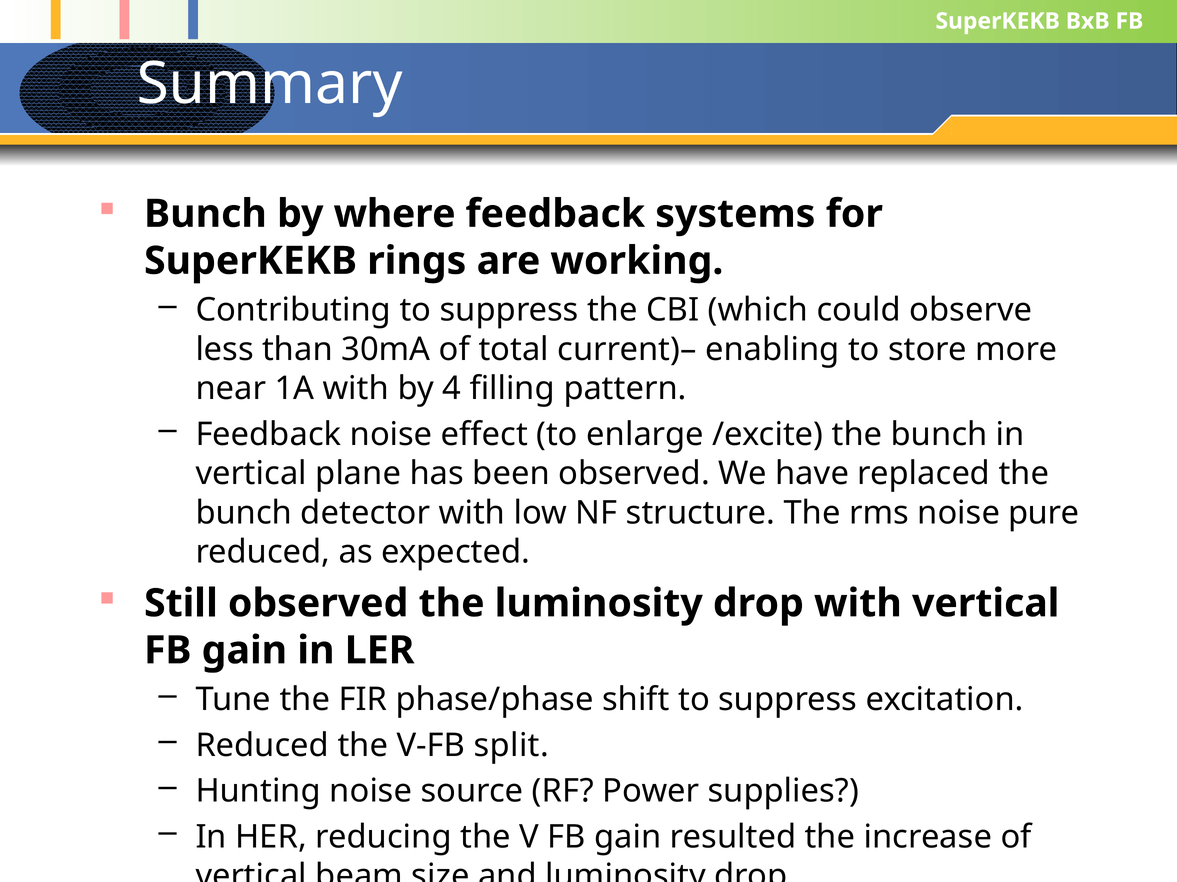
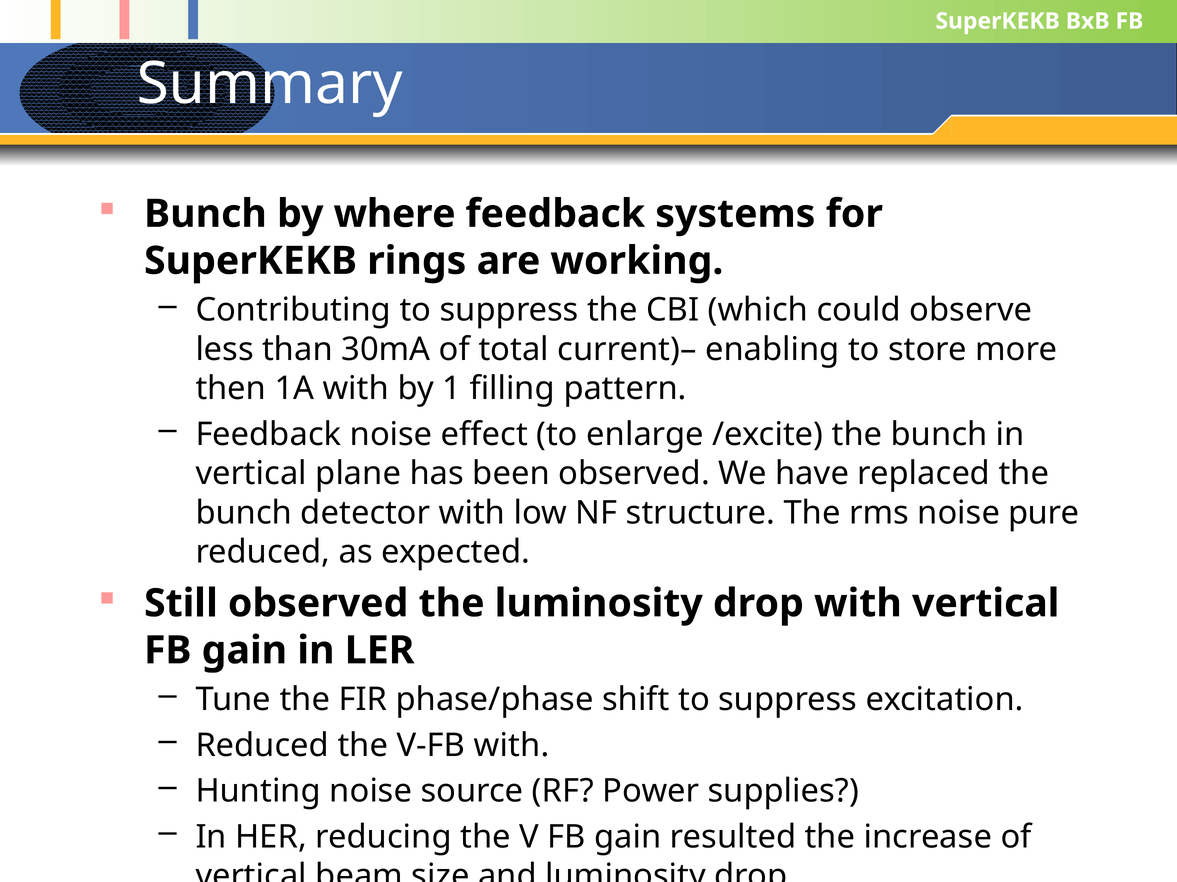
near: near -> then
4: 4 -> 1
V-FB split: split -> with
